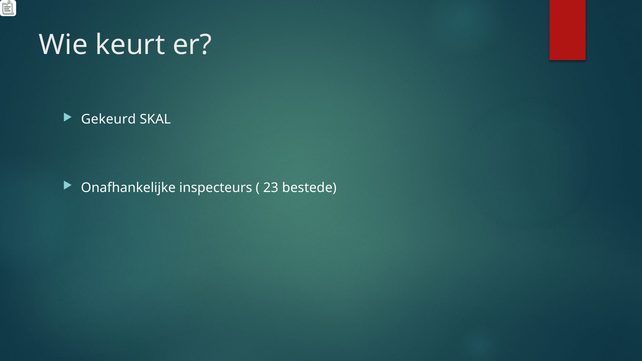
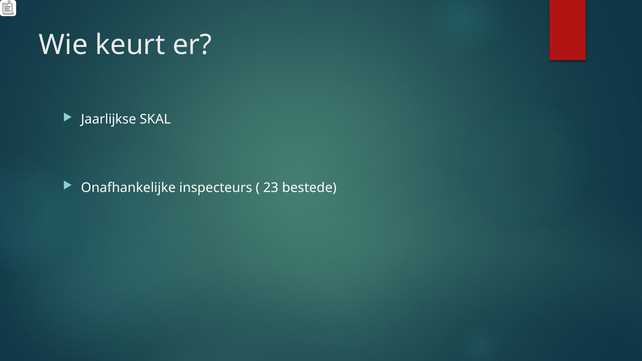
Gekeurd: Gekeurd -> Jaarlijkse
